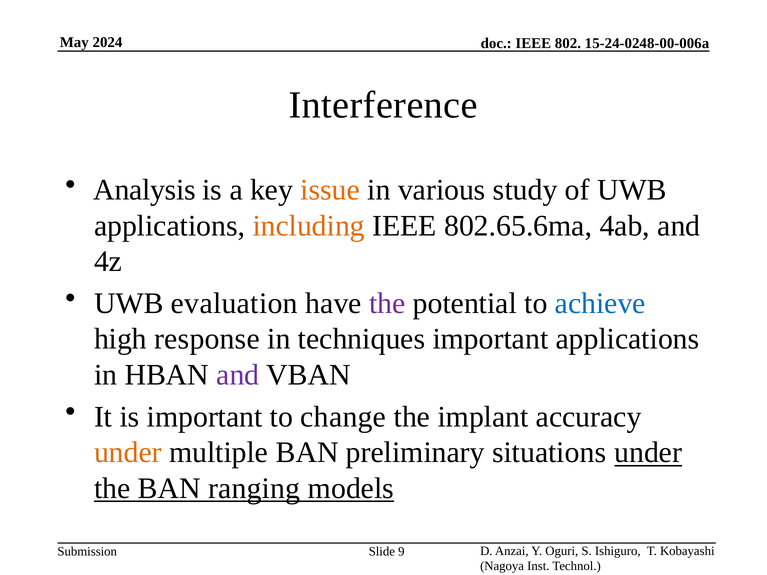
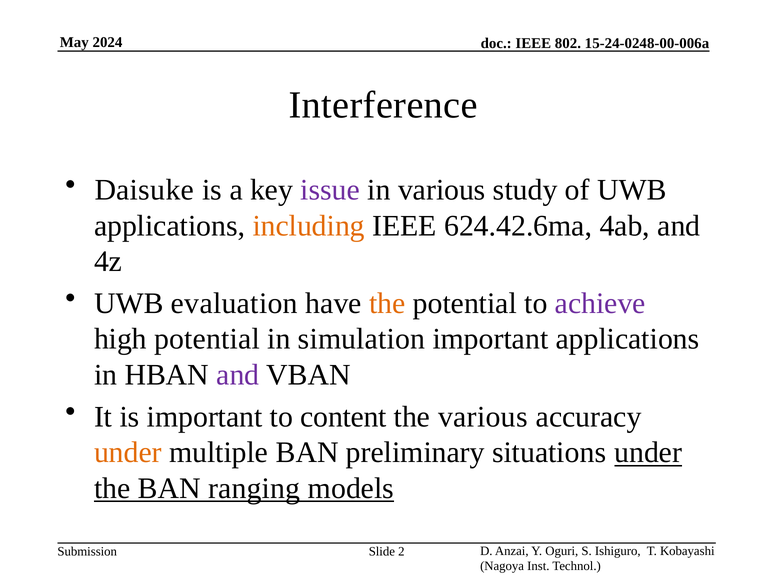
Analysis: Analysis -> Daisuke
issue colour: orange -> purple
802.65.6ma: 802.65.6ma -> 624.42.6ma
the at (387, 303) colour: purple -> orange
achieve colour: blue -> purple
high response: response -> potential
techniques: techniques -> simulation
change: change -> content
the implant: implant -> various
9: 9 -> 2
